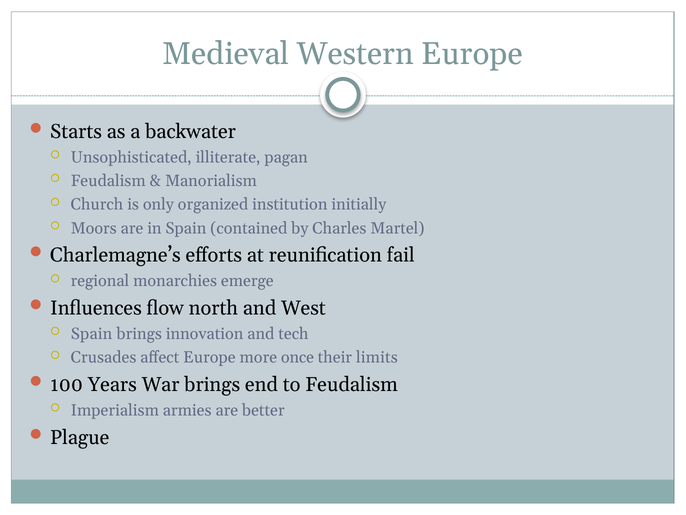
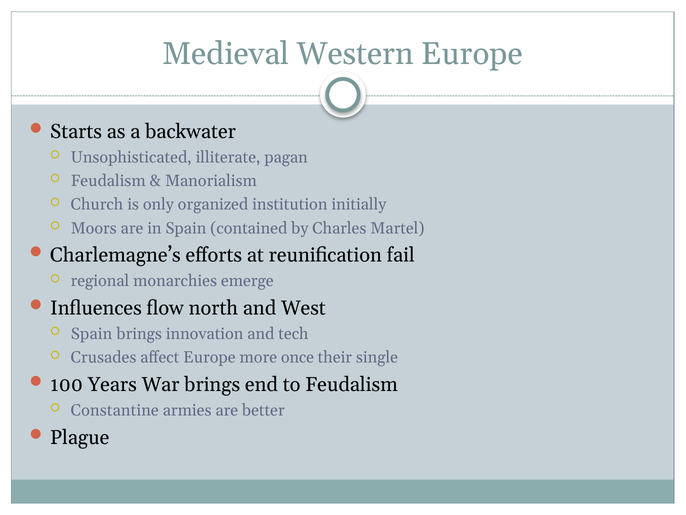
limits: limits -> single
Imperialism: Imperialism -> Constantine
